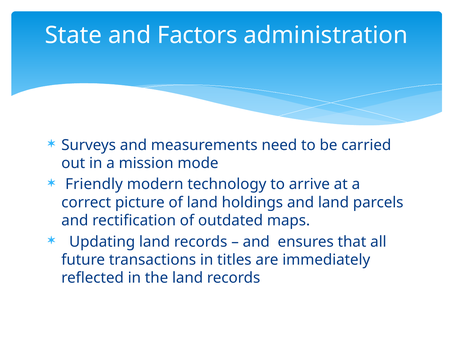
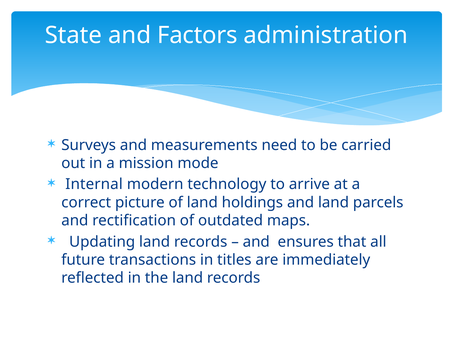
Friendly: Friendly -> Internal
